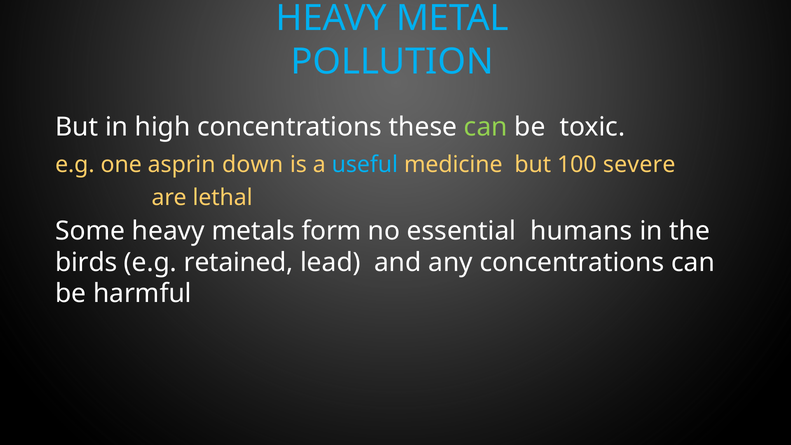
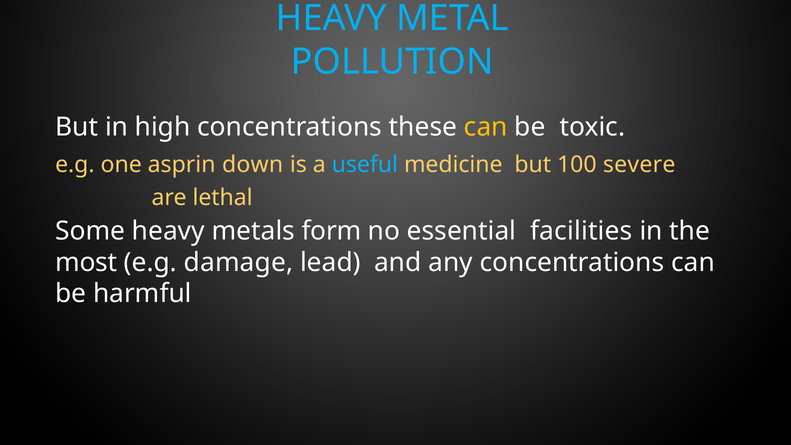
can at (486, 127) colour: light green -> yellow
humans: humans -> facilities
birds: birds -> most
retained: retained -> damage
